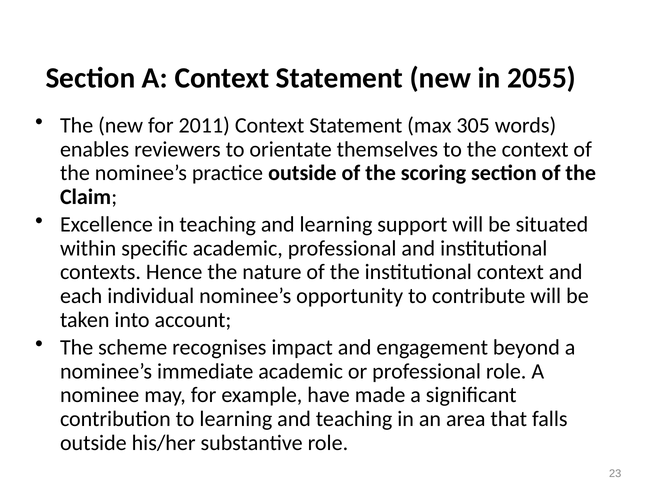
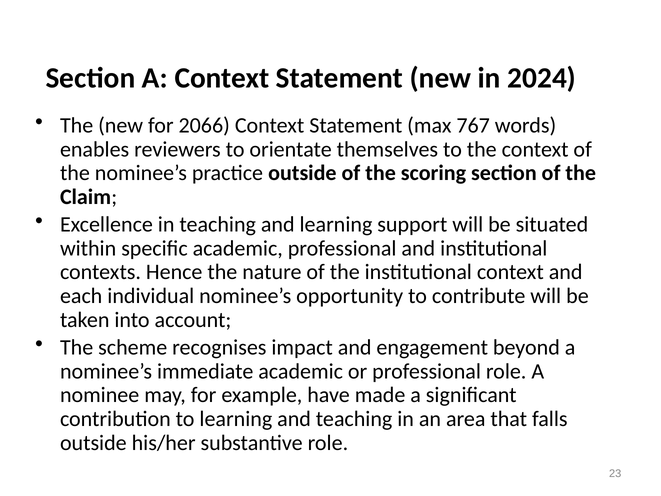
2055: 2055 -> 2024
2011: 2011 -> 2066
305: 305 -> 767
